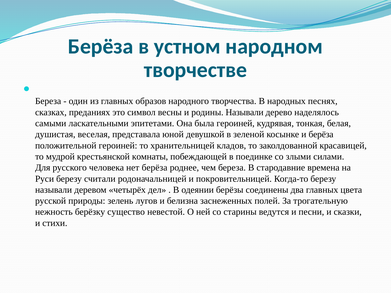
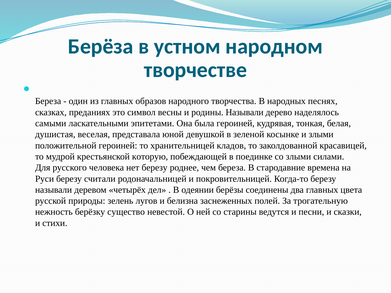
и берёза: берёза -> злыми
комнаты: комнаты -> которую
нет берёза: берёза -> березу
